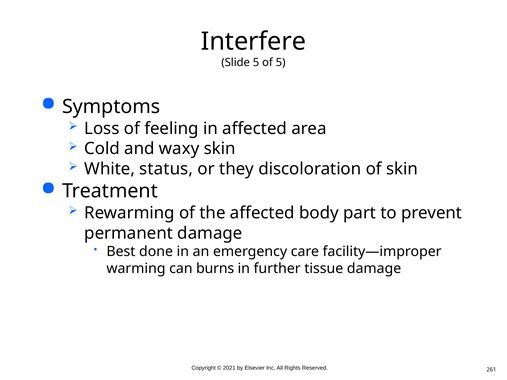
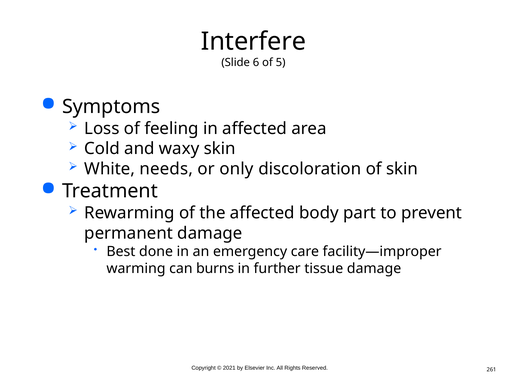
Slide 5: 5 -> 6
status: status -> needs
they: they -> only
